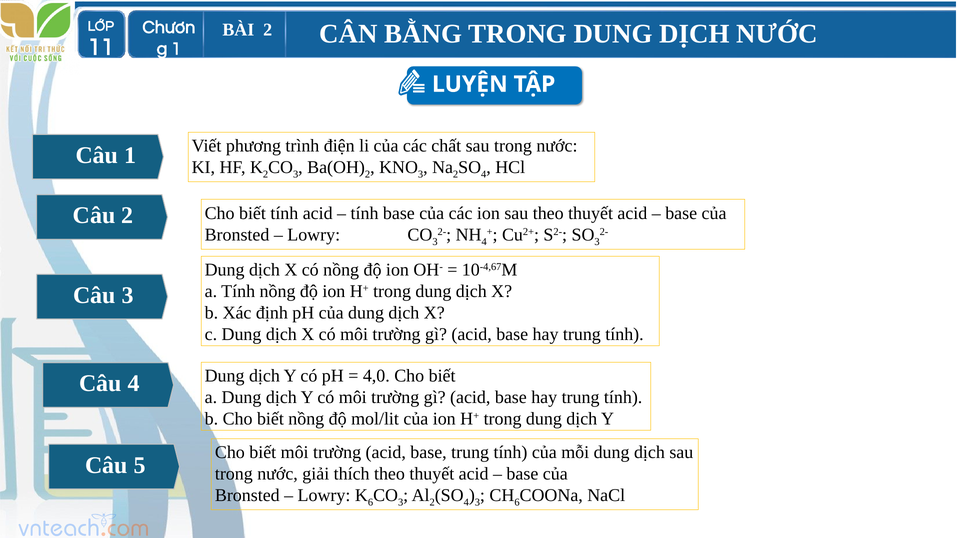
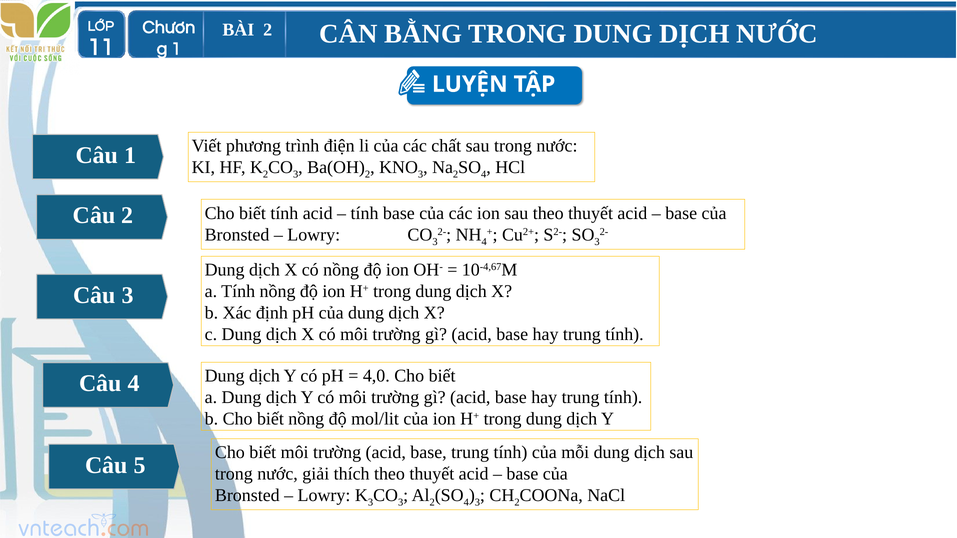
6 at (371, 503): 6 -> 3
6 at (517, 503): 6 -> 2
